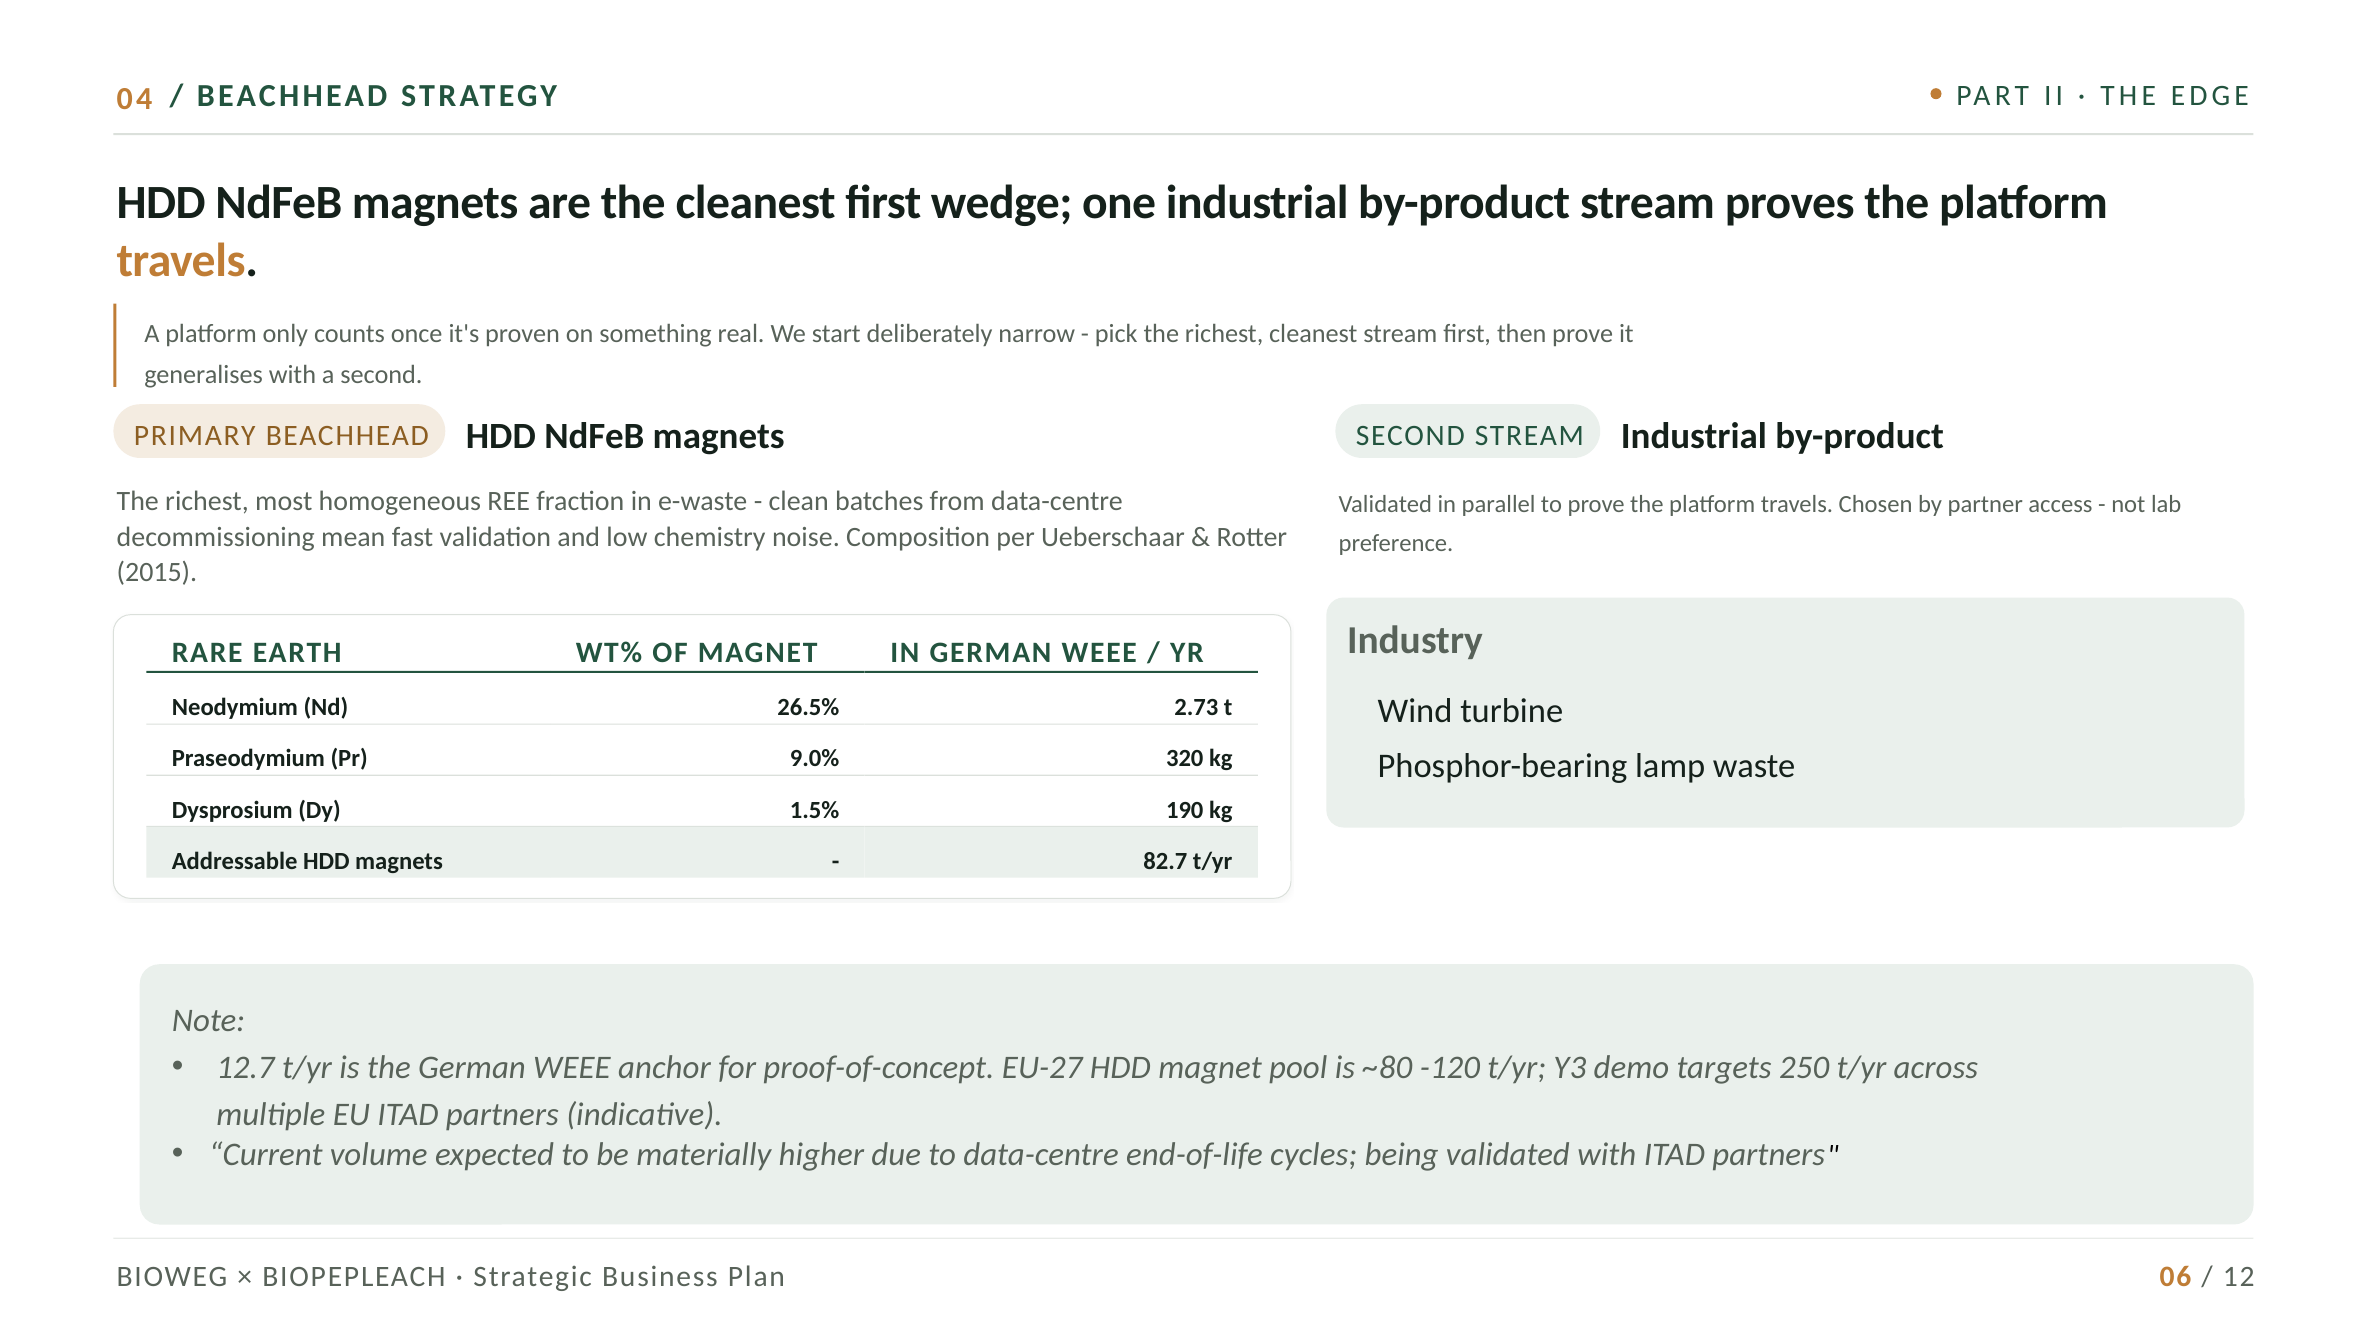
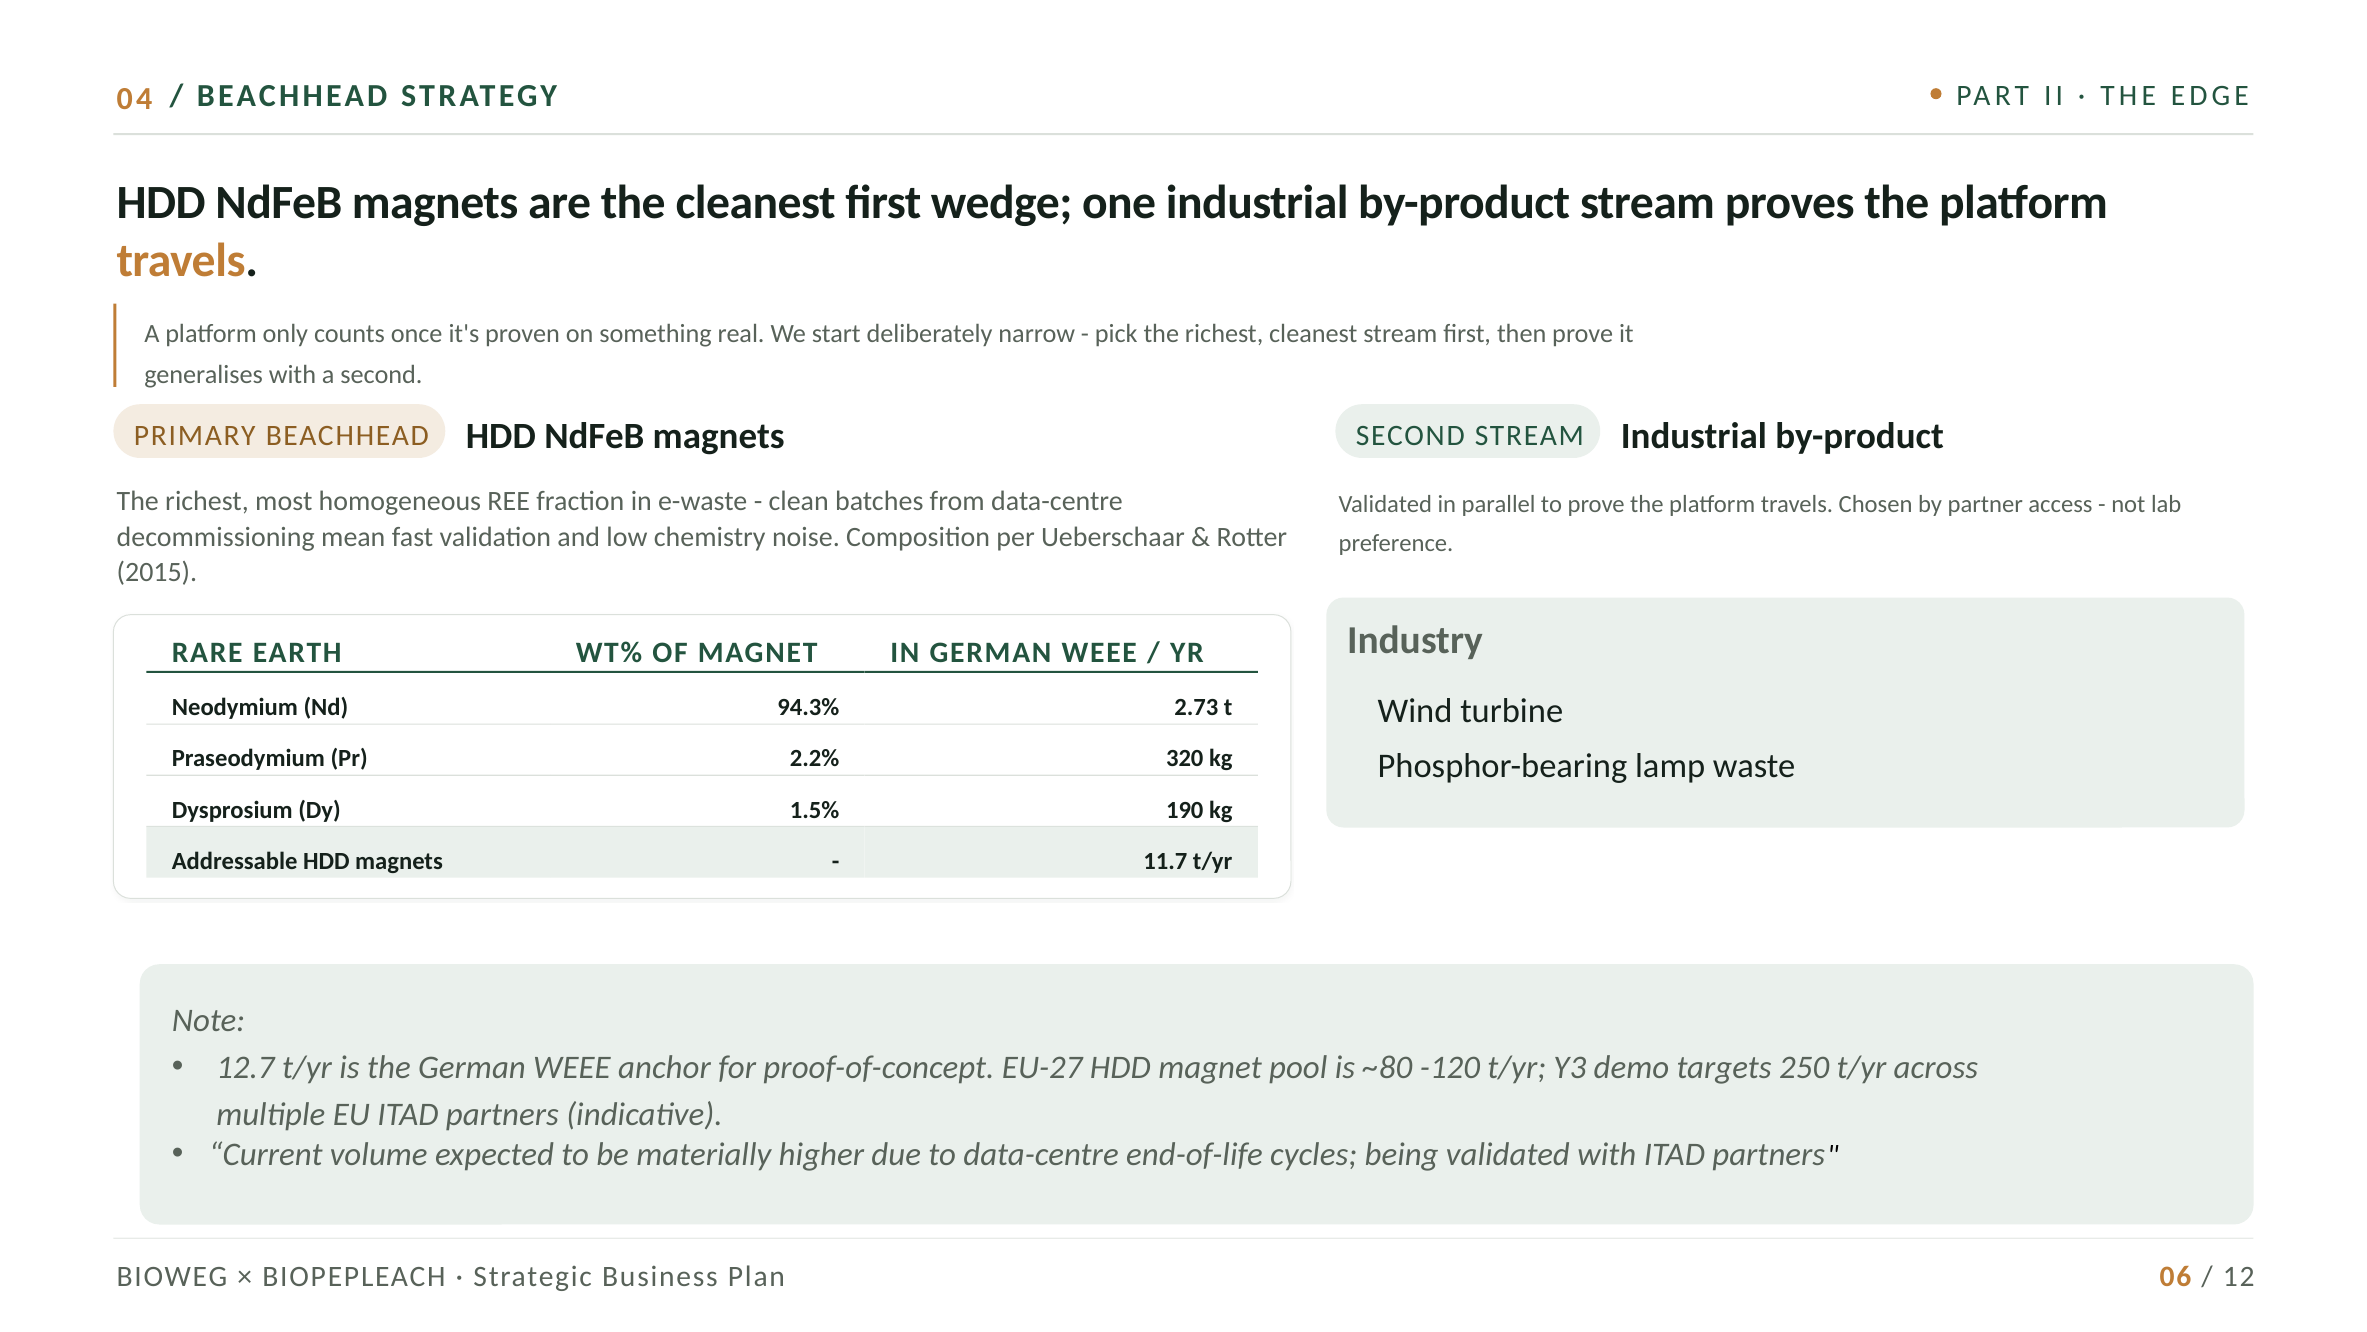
26.5%: 26.5% -> 94.3%
9.0%: 9.0% -> 2.2%
82.7: 82.7 -> 11.7
